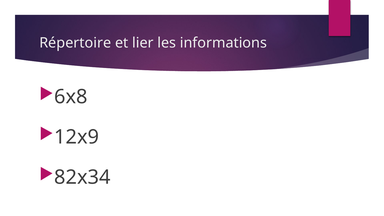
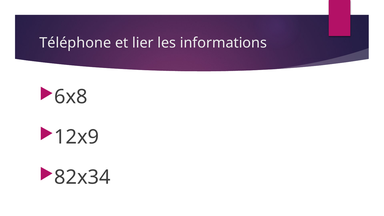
Répertoire: Répertoire -> Téléphone
